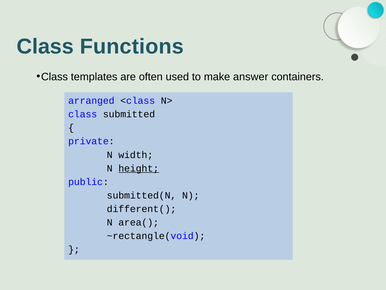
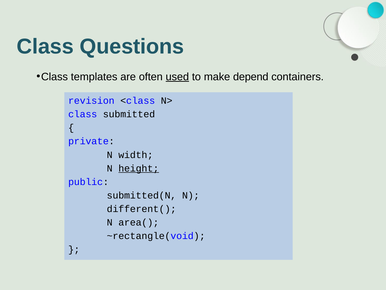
Functions: Functions -> Questions
used underline: none -> present
answer: answer -> depend
arranged: arranged -> revision
